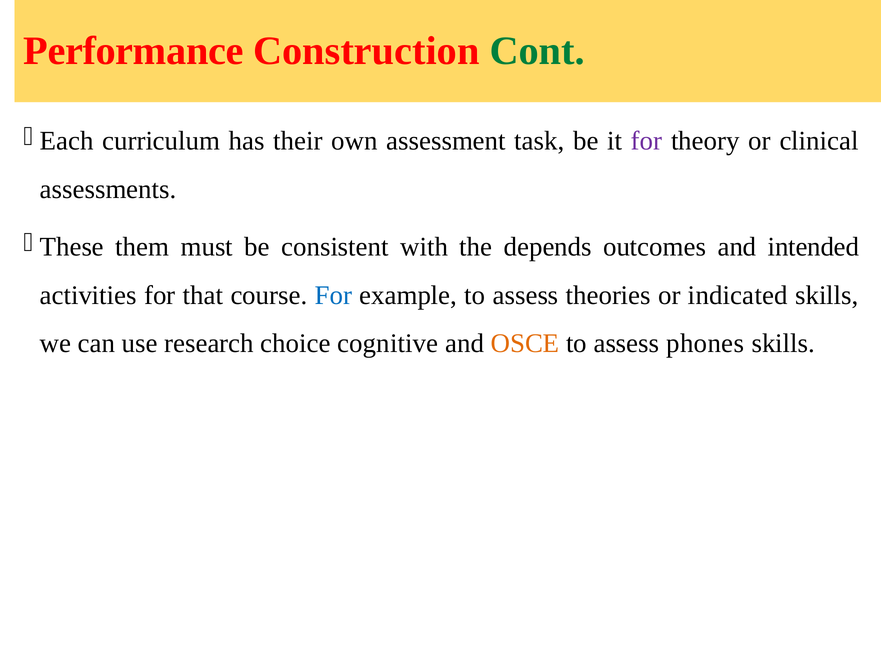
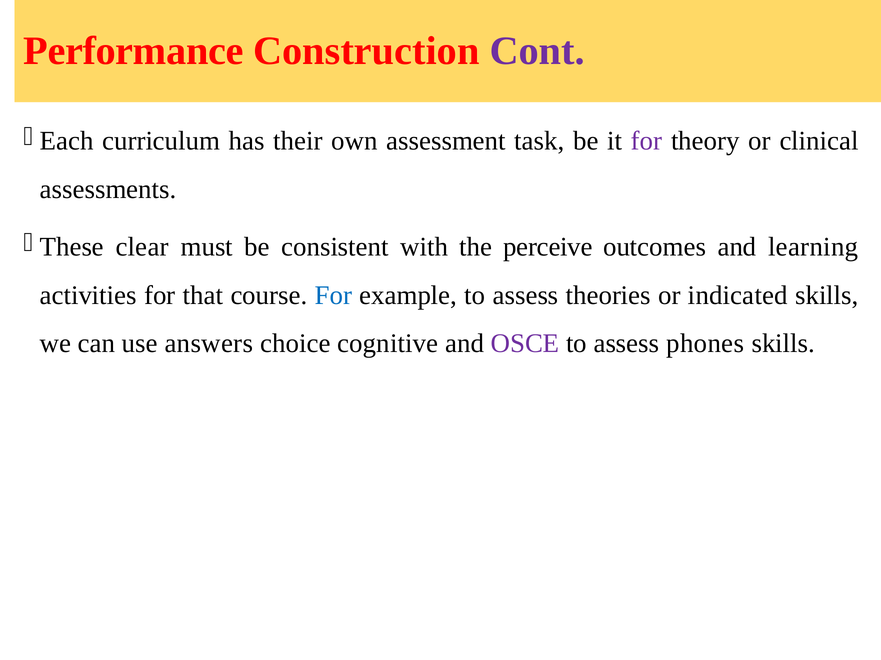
Cont colour: green -> purple
them: them -> clear
depends: depends -> perceive
intended: intended -> learning
research: research -> answers
OSCE colour: orange -> purple
